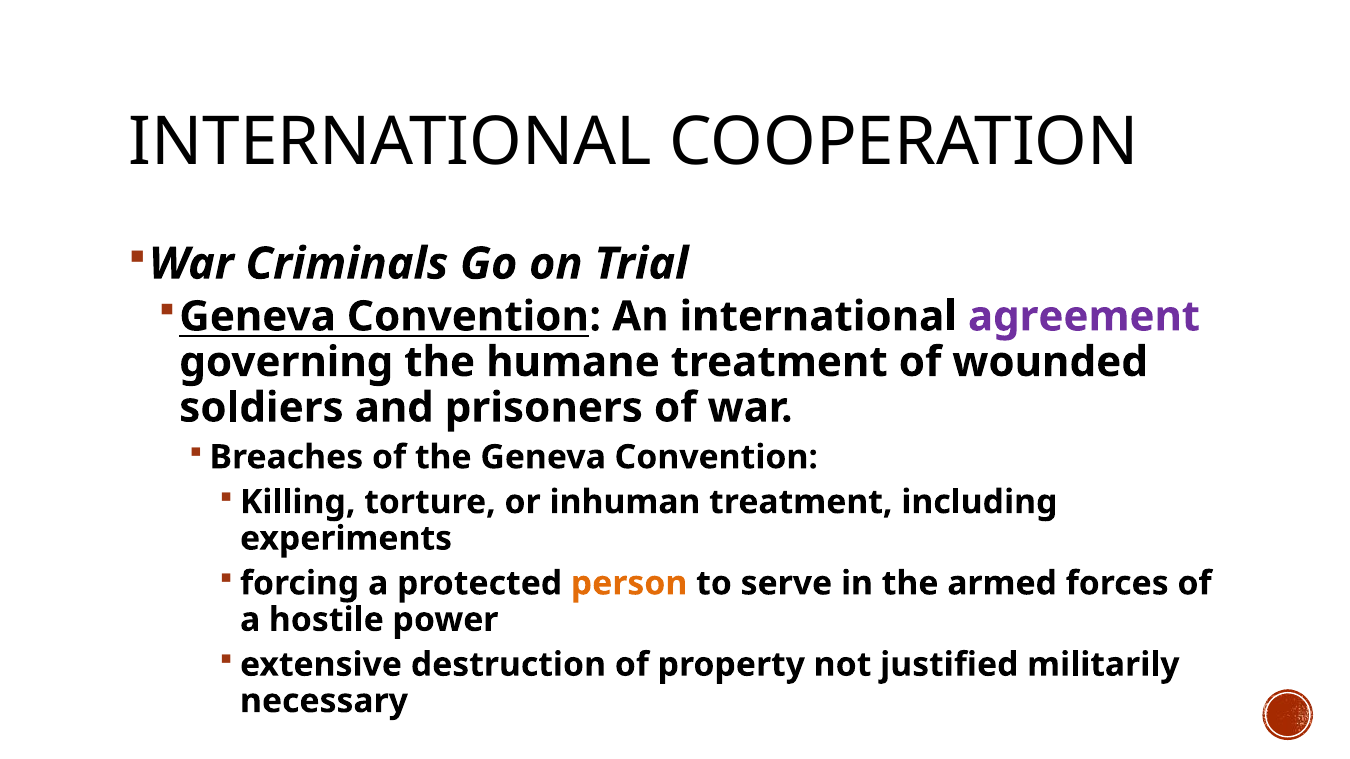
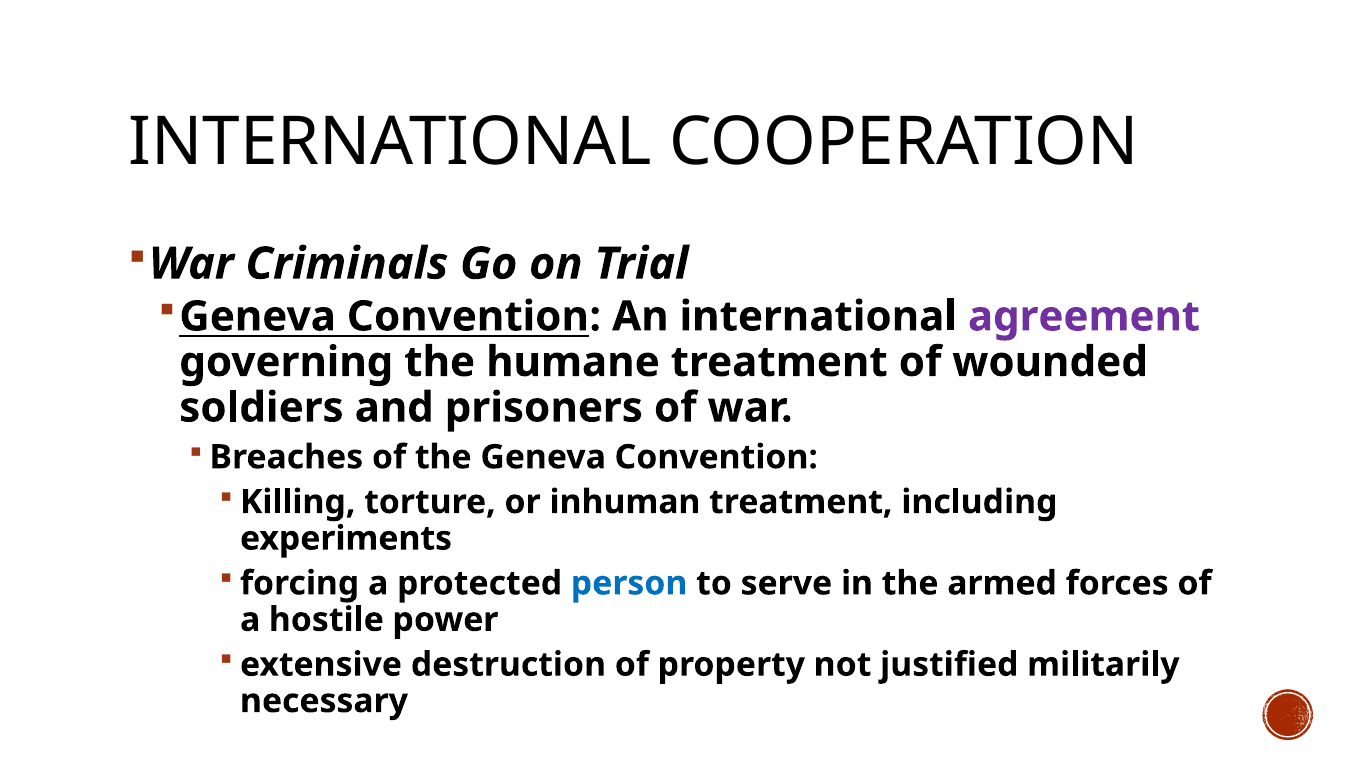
person colour: orange -> blue
